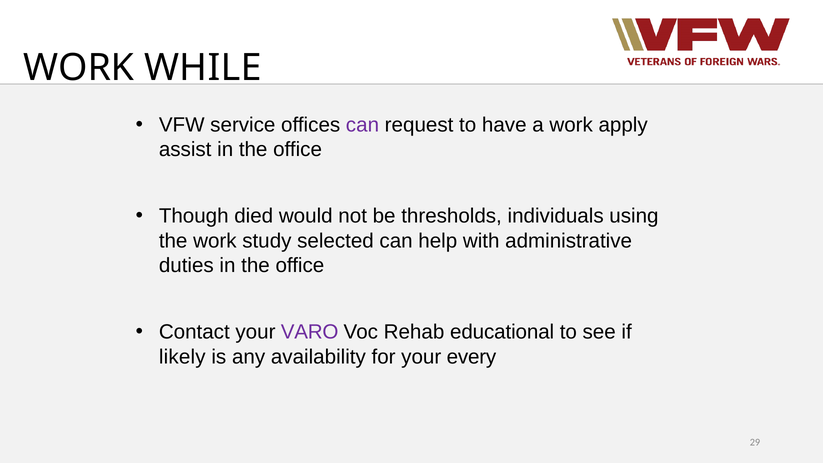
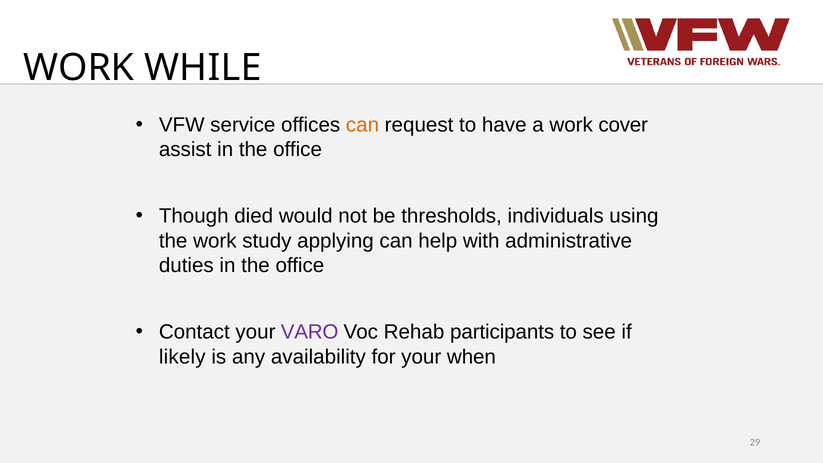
can at (362, 125) colour: purple -> orange
apply: apply -> cover
selected: selected -> applying
educational: educational -> participants
every: every -> when
